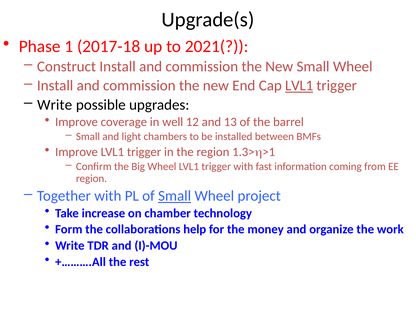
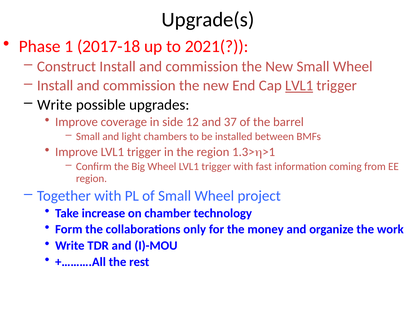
well: well -> side
13: 13 -> 37
Small at (175, 196) underline: present -> none
help: help -> only
